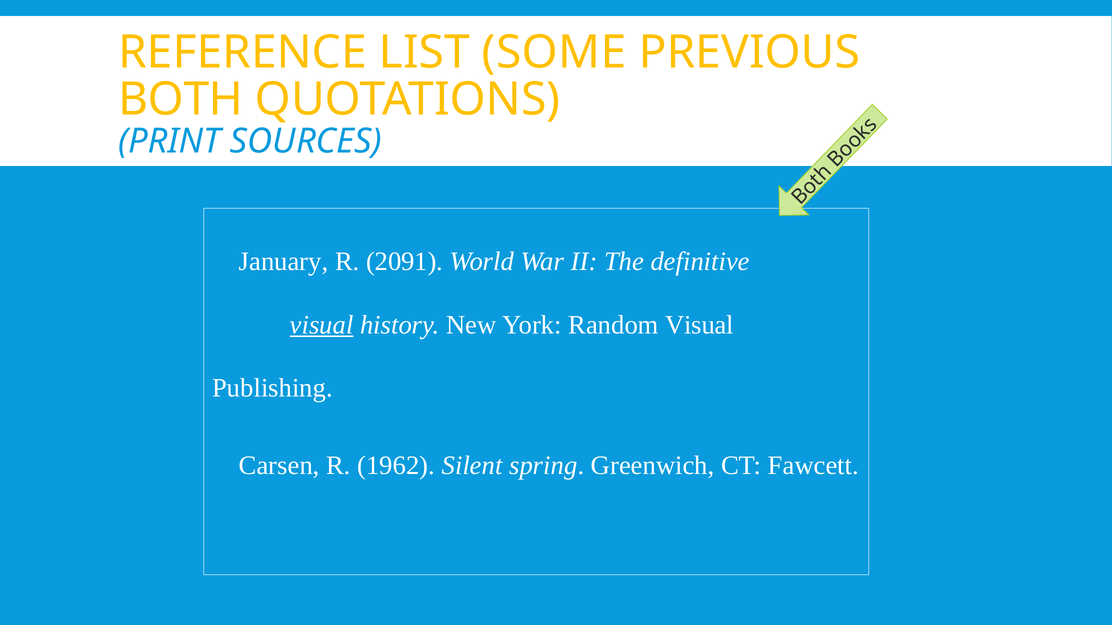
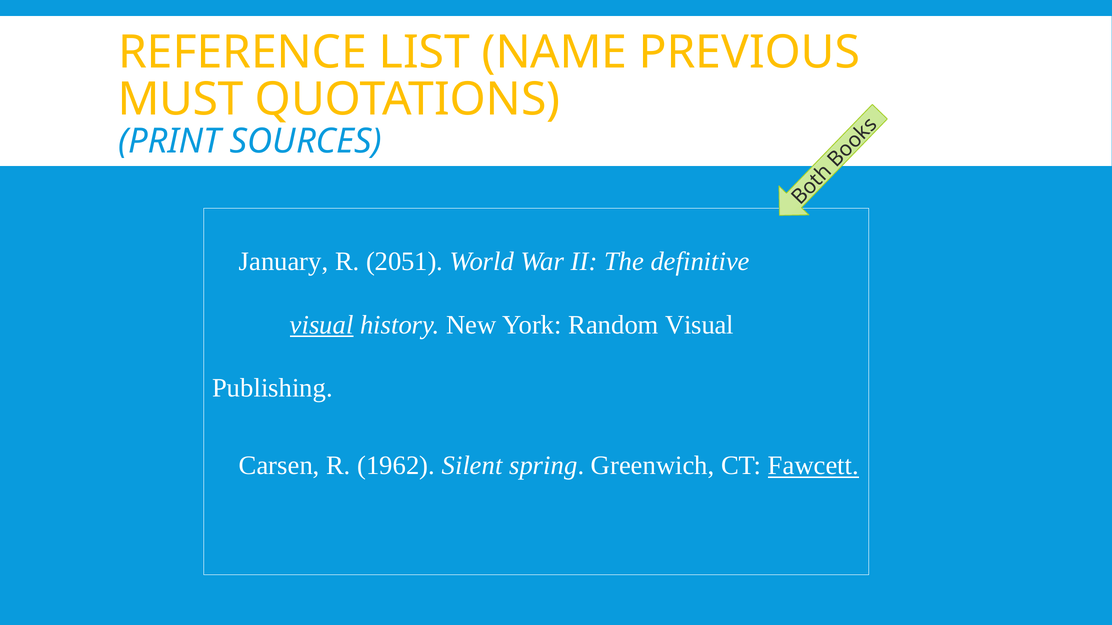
SOME: SOME -> NAME
BOTH: BOTH -> MUST
2091: 2091 -> 2051
Fawcett underline: none -> present
